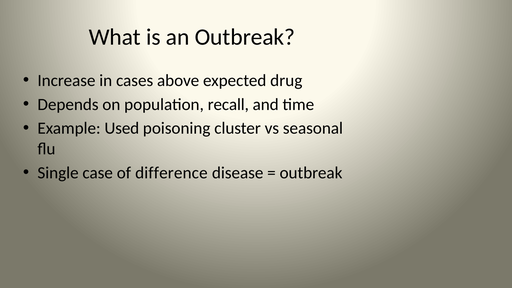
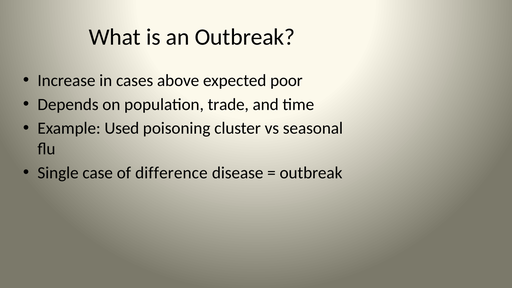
drug: drug -> poor
recall: recall -> trade
